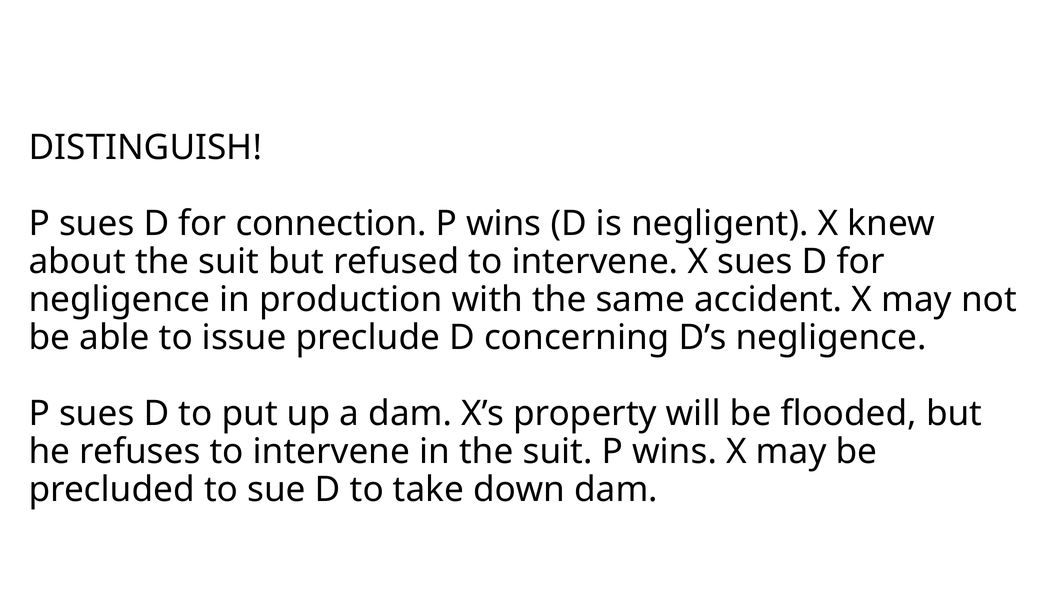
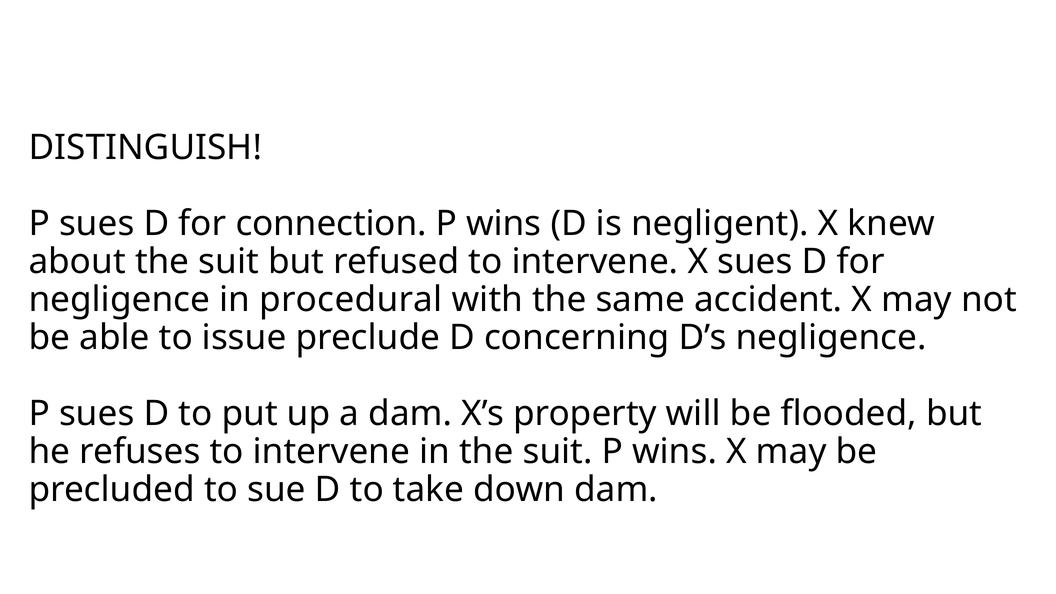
production: production -> procedural
